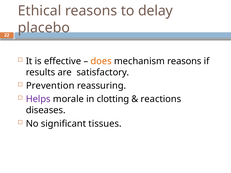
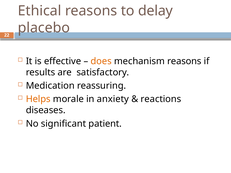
Prevention: Prevention -> Medication
Helps colour: purple -> orange
clotting: clotting -> anxiety
tissues: tissues -> patient
